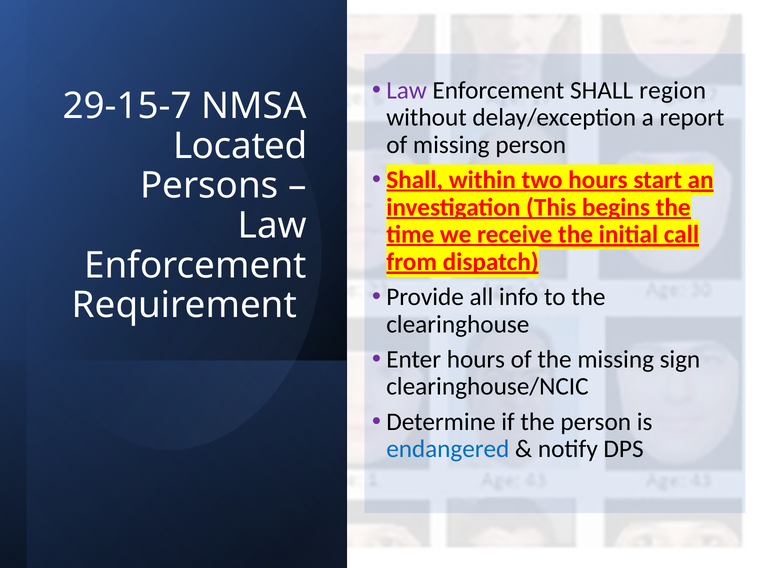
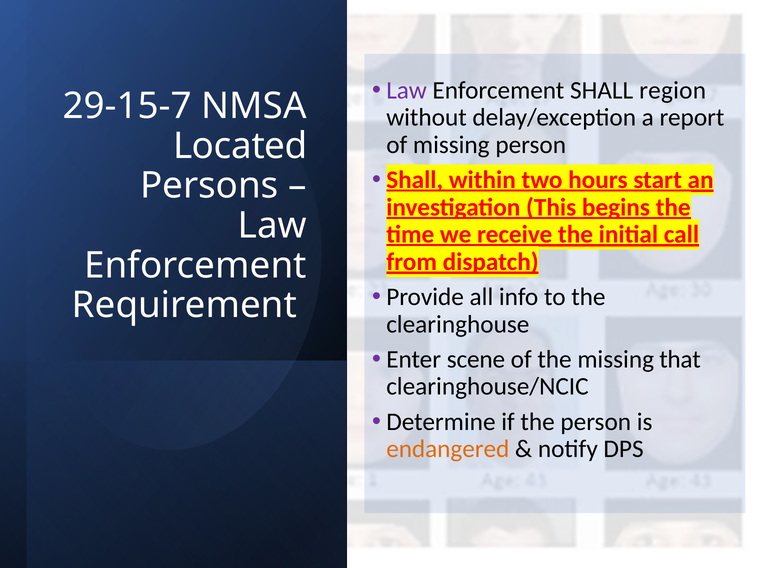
Enter hours: hours -> scene
sign: sign -> that
endangered colour: blue -> orange
